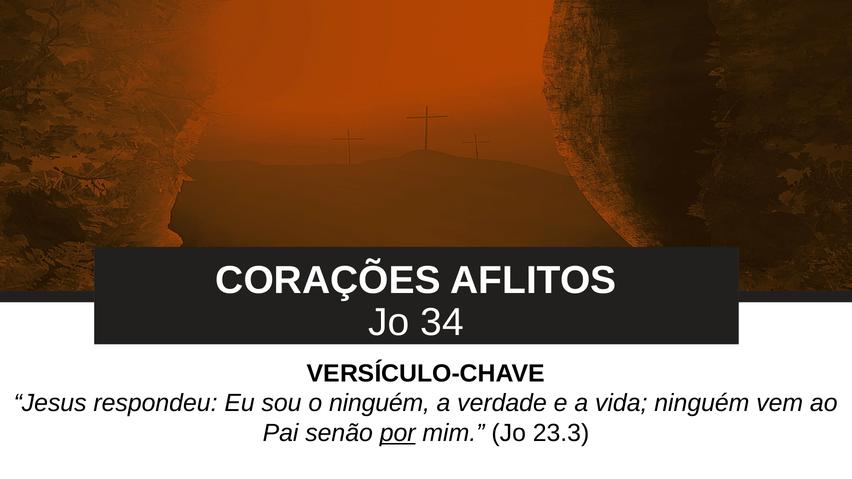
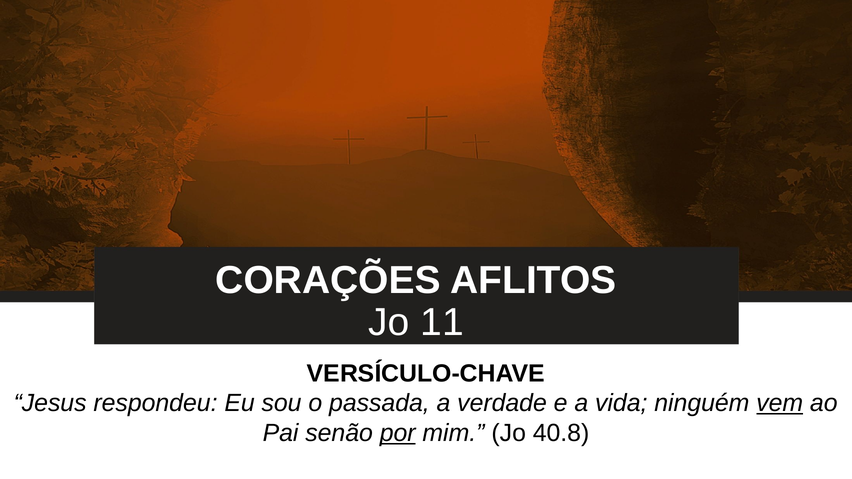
34: 34 -> 11
o ninguém: ninguém -> passada
vem underline: none -> present
23.3: 23.3 -> 40.8
